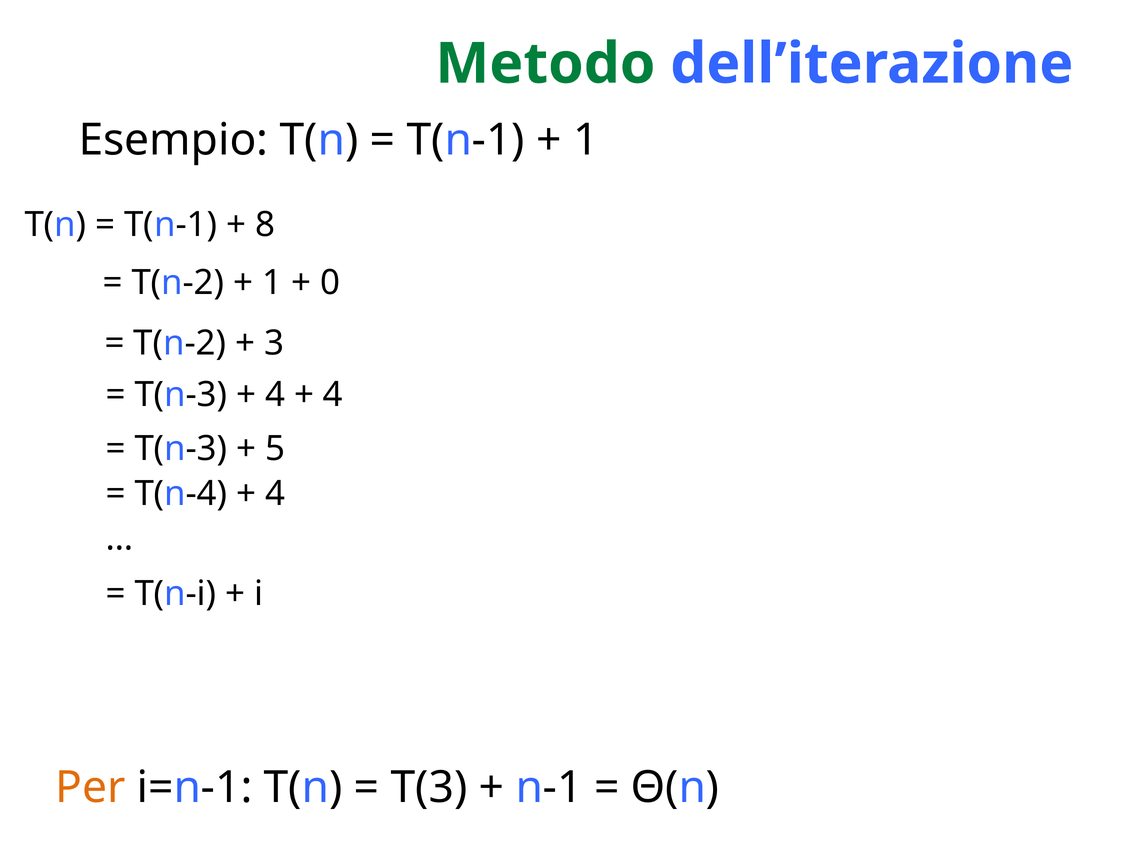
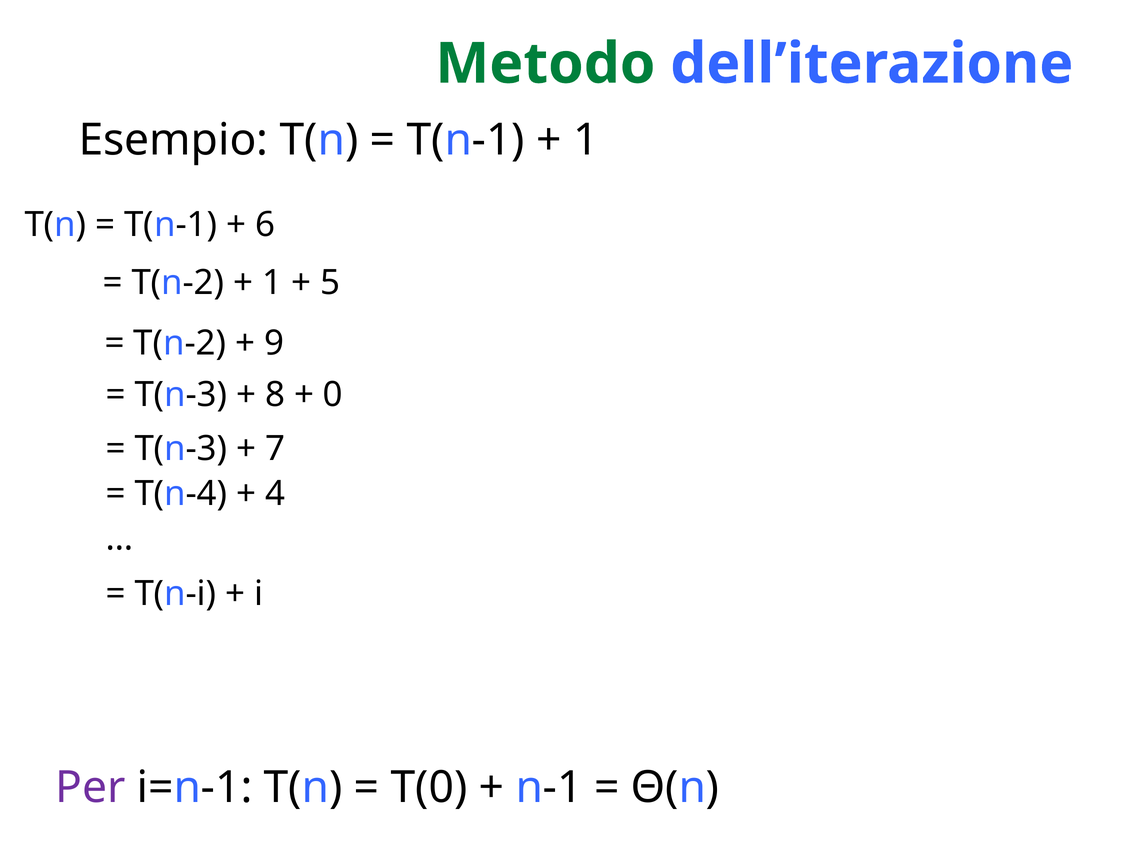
8: 8 -> 6
0: 0 -> 5
3: 3 -> 9
4 at (275, 394): 4 -> 8
4 at (333, 394): 4 -> 0
5: 5 -> 7
Per colour: orange -> purple
T(3: T(3 -> T(0
